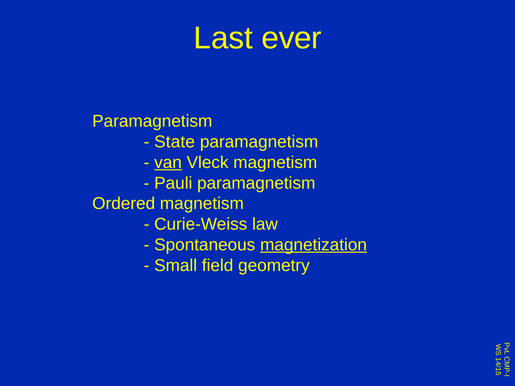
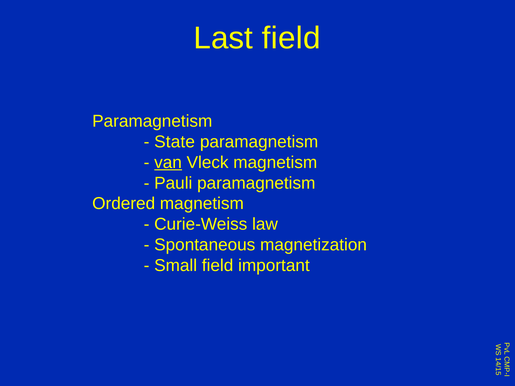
Last ever: ever -> field
magnetization underline: present -> none
geometry: geometry -> important
